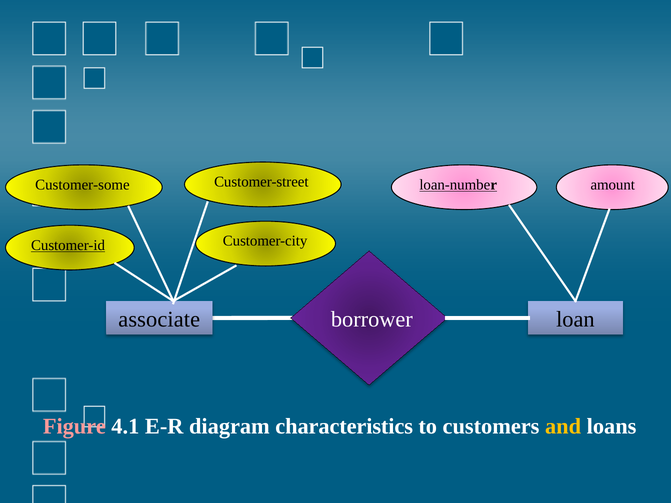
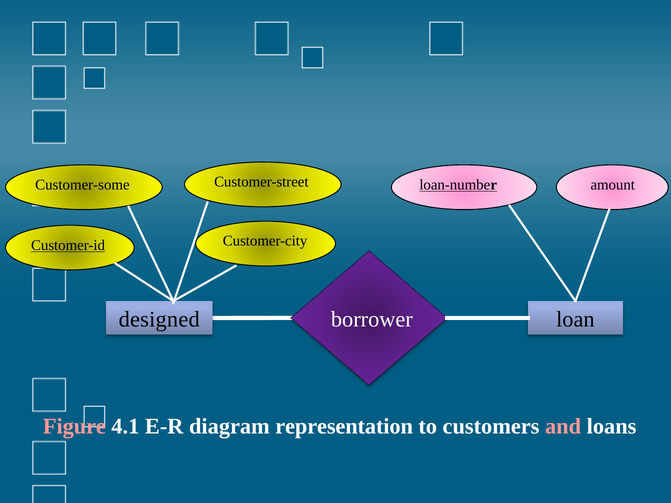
associate: associate -> designed
characteristics: characteristics -> representation
and colour: yellow -> pink
